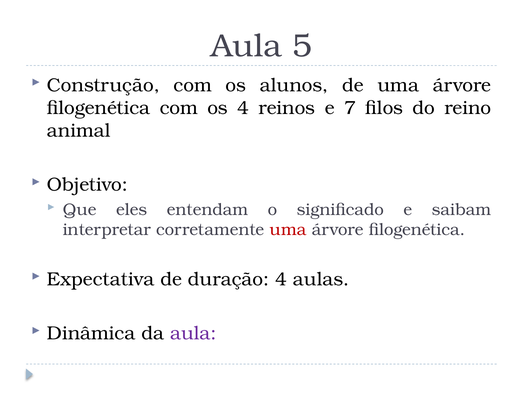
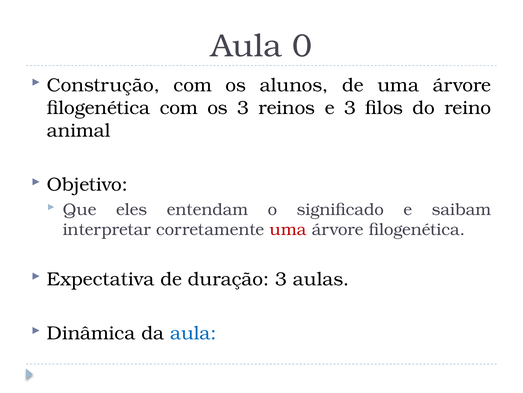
5: 5 -> 0
os 4: 4 -> 3
e 7: 7 -> 3
duração 4: 4 -> 3
aula at (193, 333) colour: purple -> blue
